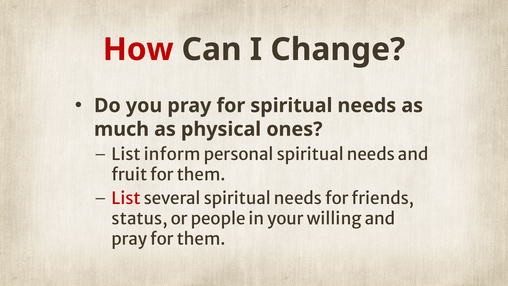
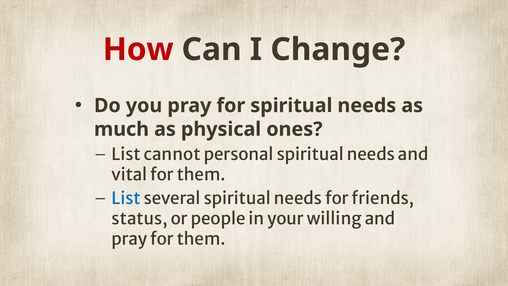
inform: inform -> cannot
fruit: fruit -> vital
List at (126, 198) colour: red -> blue
